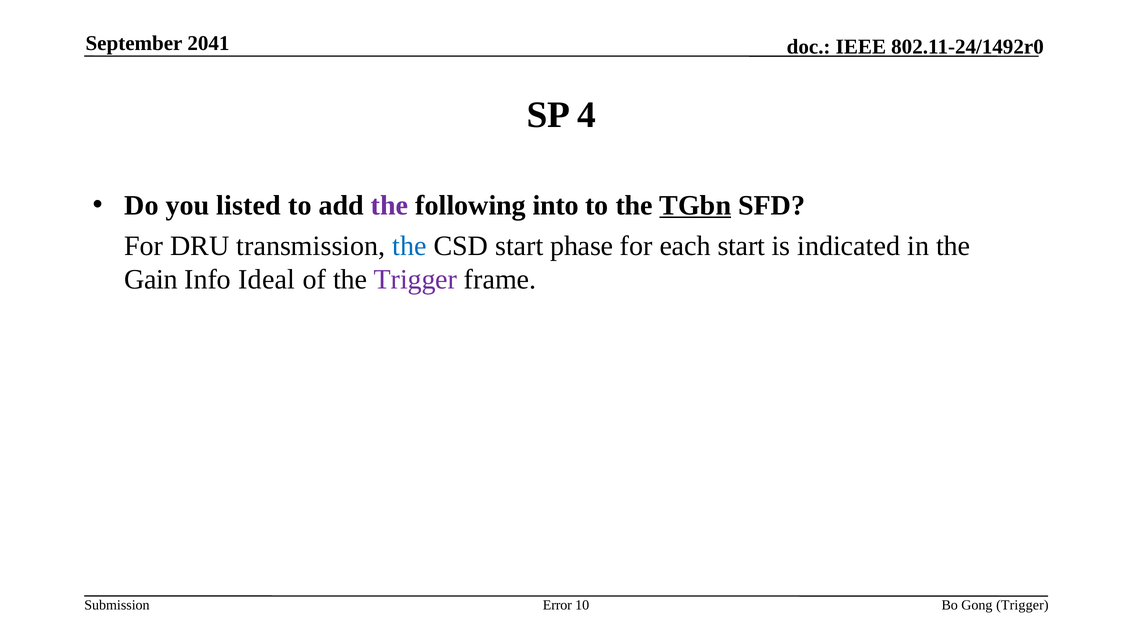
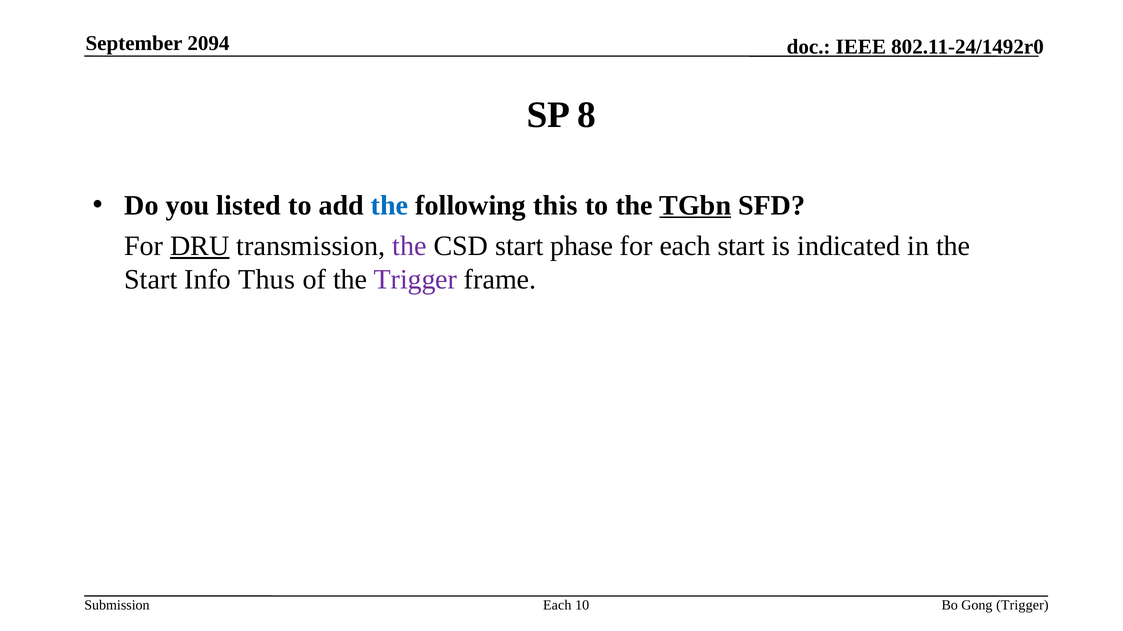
2041: 2041 -> 2094
4: 4 -> 8
the at (390, 206) colour: purple -> blue
into: into -> this
DRU underline: none -> present
the at (409, 246) colour: blue -> purple
Gain at (151, 280): Gain -> Start
Ideal: Ideal -> Thus
Error at (557, 606): Error -> Each
